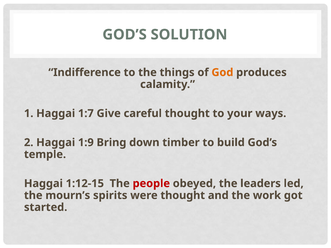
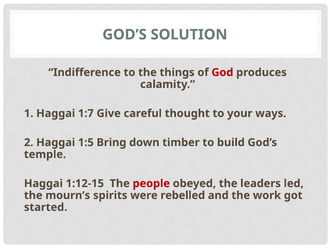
God colour: orange -> red
1:9: 1:9 -> 1:5
were thought: thought -> rebelled
